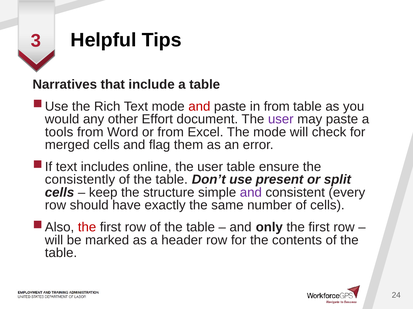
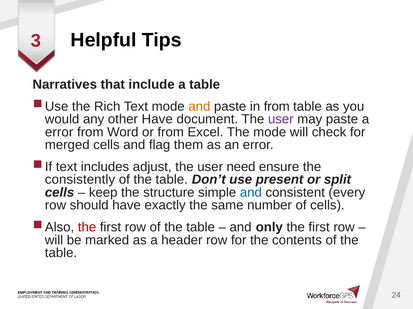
and at (199, 107) colour: red -> orange
other Effort: Effort -> Have
tools at (59, 132): tools -> error
online: online -> adjust
user table: table -> need
and at (251, 193) colour: purple -> blue
